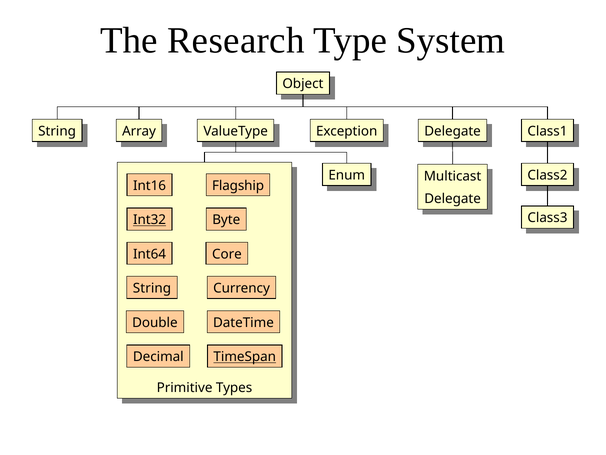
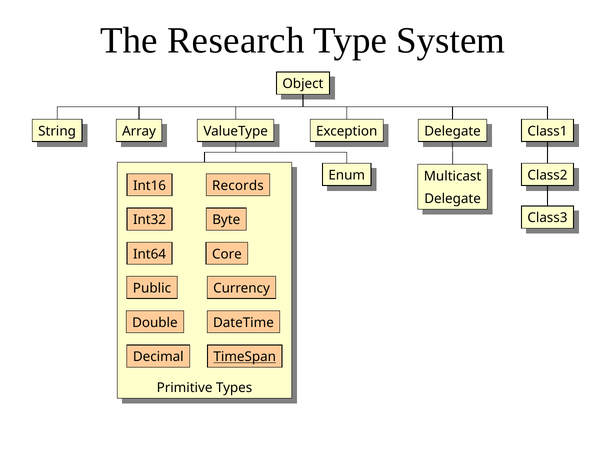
Flagship: Flagship -> Records
Int32 underline: present -> none
String at (152, 288): String -> Public
